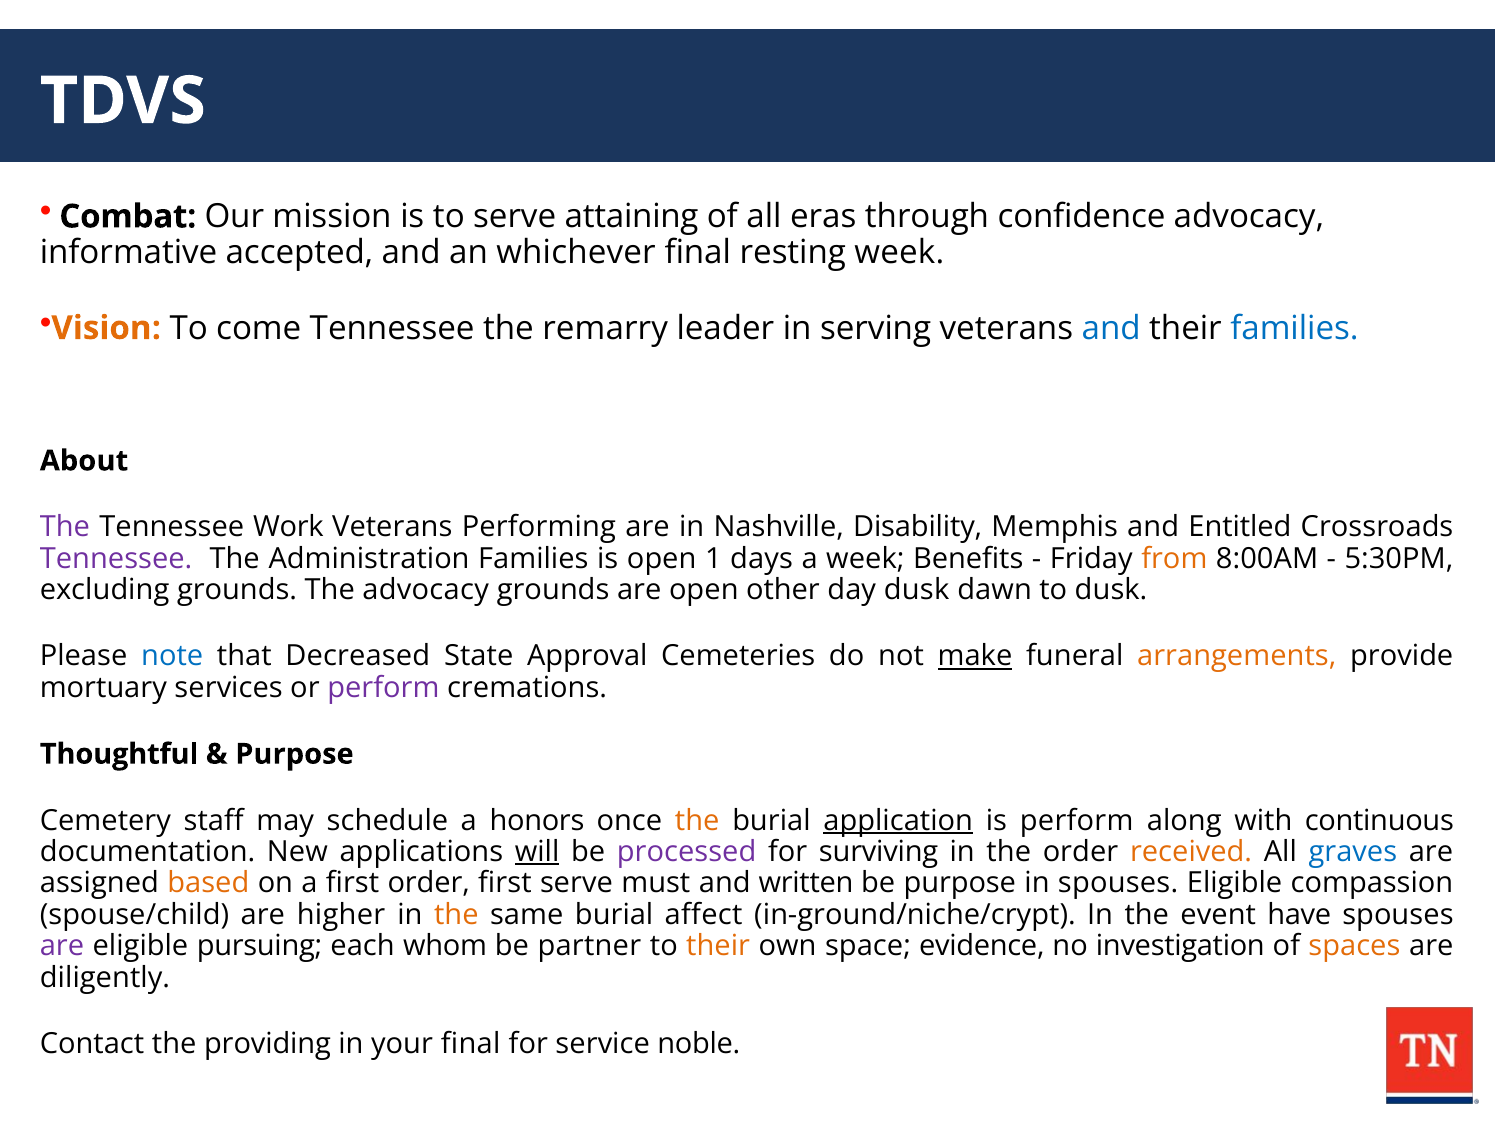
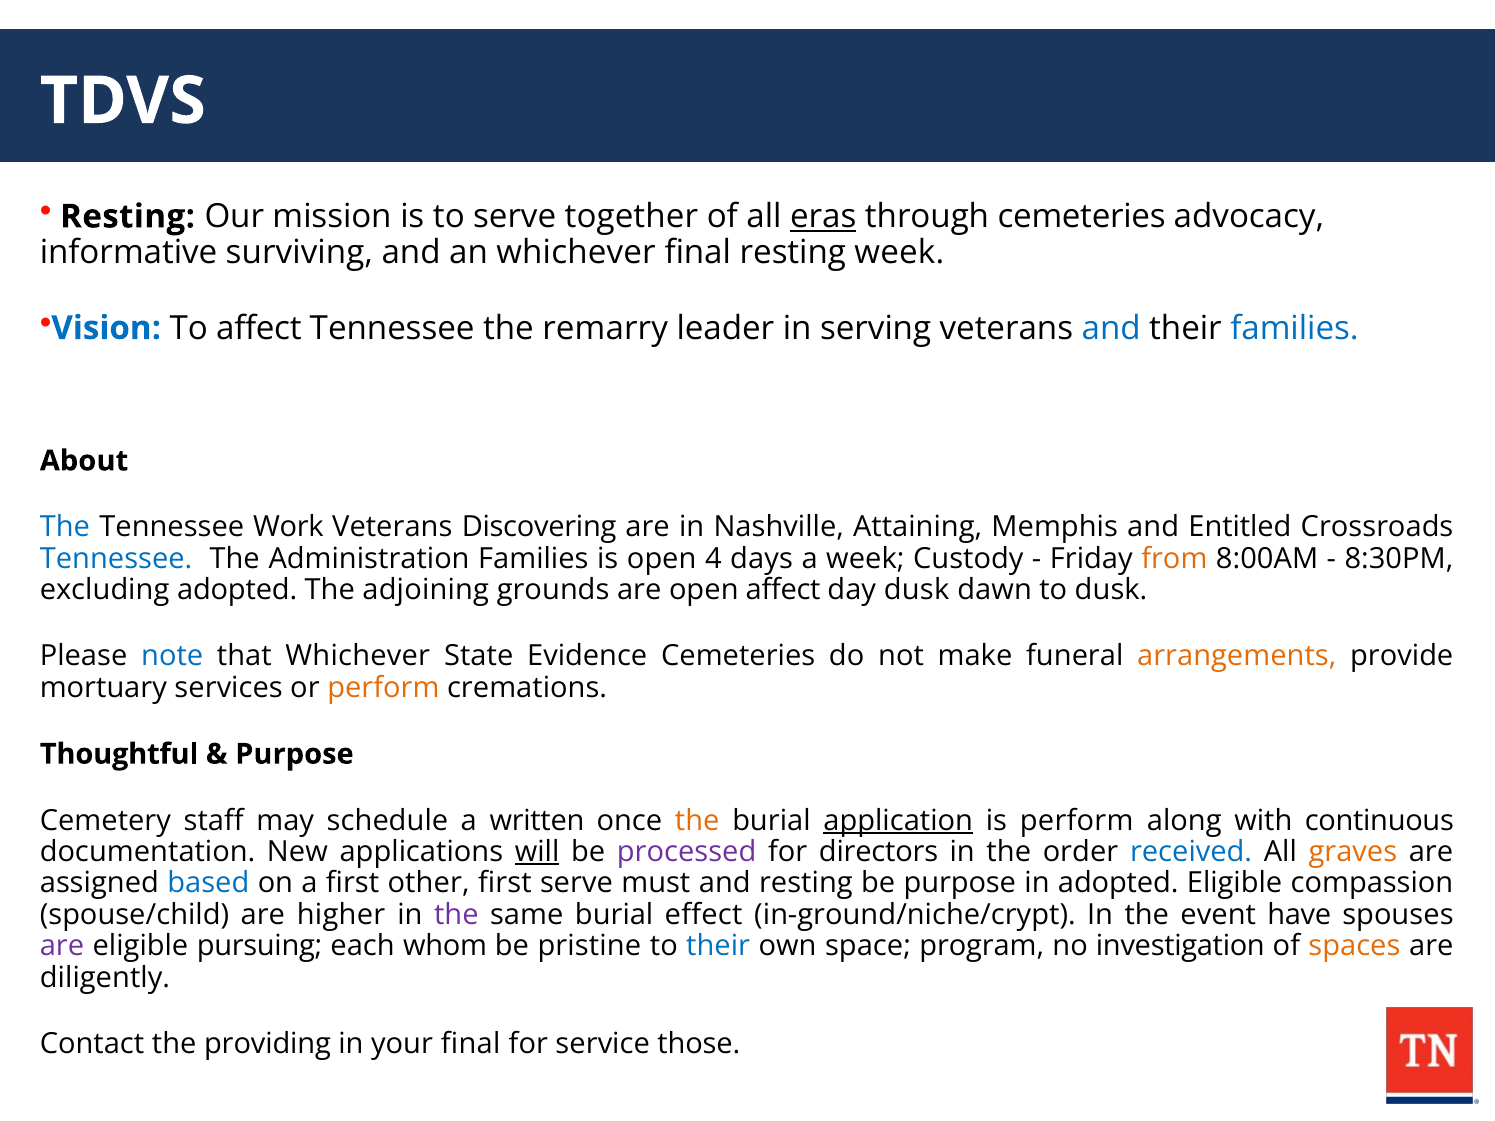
Combat at (128, 217): Combat -> Resting
attaining: attaining -> together
eras underline: none -> present
through confidence: confidence -> cemeteries
accepted: accepted -> surviving
Vision colour: orange -> blue
To come: come -> affect
The at (65, 527) colour: purple -> blue
Performing: Performing -> Discovering
Disability: Disability -> Attaining
Tennessee at (116, 559) colour: purple -> blue
1: 1 -> 4
Benefits: Benefits -> Custody
5:30PM: 5:30PM -> 8:30PM
excluding grounds: grounds -> adopted
The advocacy: advocacy -> adjoining
open other: other -> affect
that Decreased: Decreased -> Whichever
Approval: Approval -> Evidence
make underline: present -> none
perform at (383, 688) colour: purple -> orange
honors: honors -> written
surviving: surviving -> directors
received colour: orange -> blue
graves colour: blue -> orange
based colour: orange -> blue
first order: order -> other
and written: written -> resting
in spouses: spouses -> adopted
the at (456, 915) colour: orange -> purple
affect: affect -> effect
partner: partner -> pristine
their at (718, 946) colour: orange -> blue
evidence: evidence -> program
noble: noble -> those
